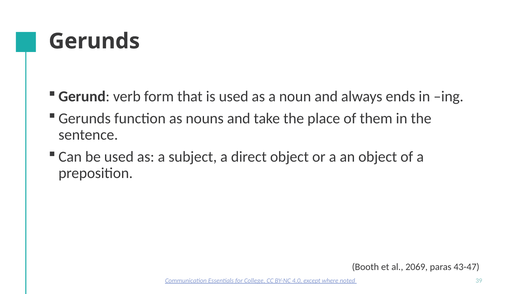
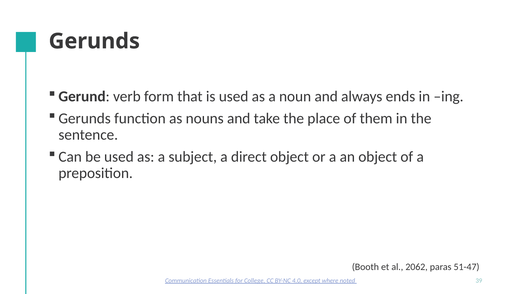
2069: 2069 -> 2062
43-47: 43-47 -> 51-47
